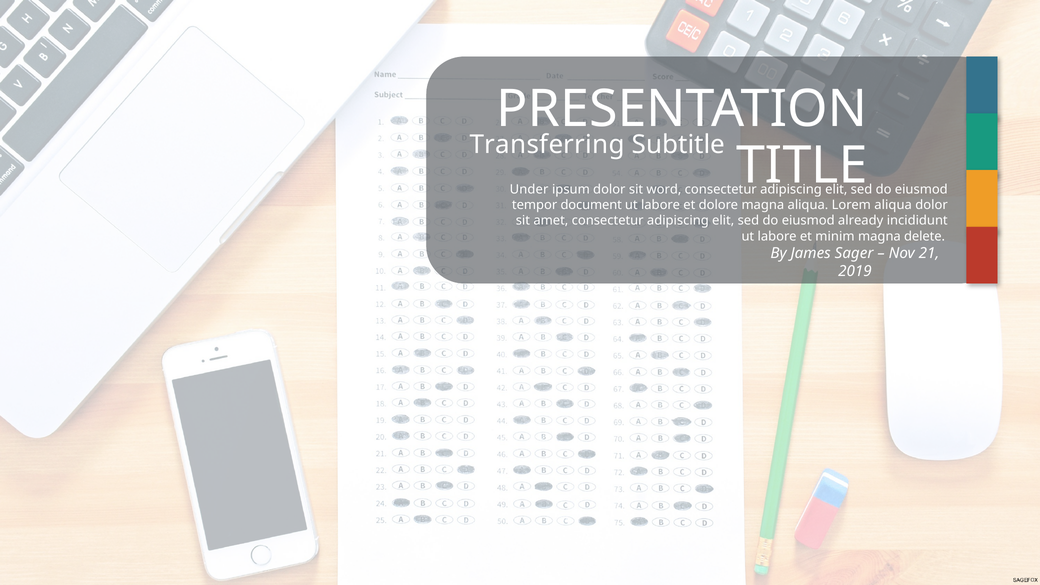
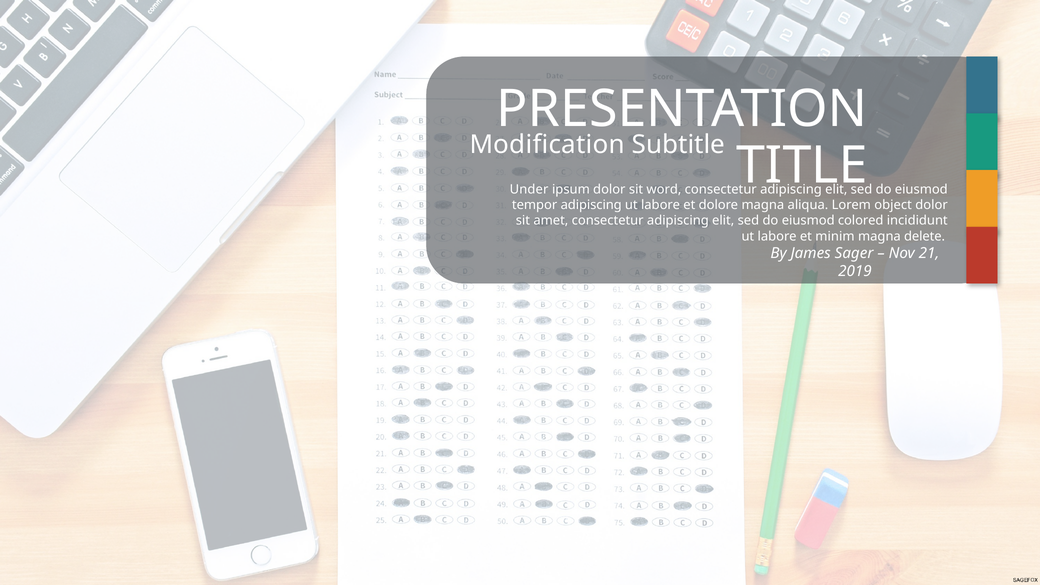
Transferring: Transferring -> Modification
tempor document: document -> adipiscing
Lorem aliqua: aliqua -> object
already: already -> colored
